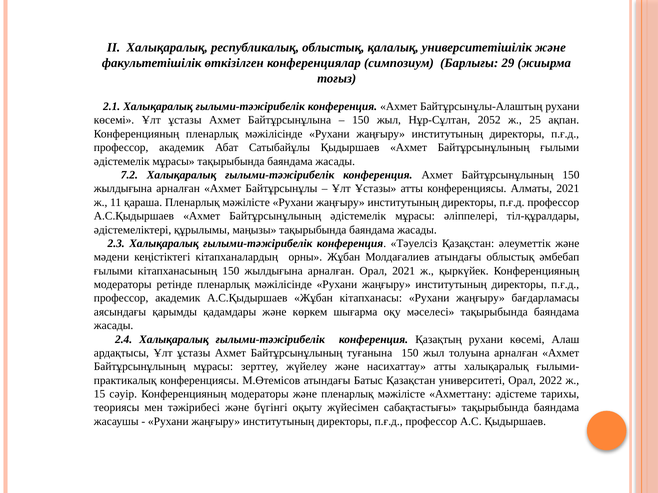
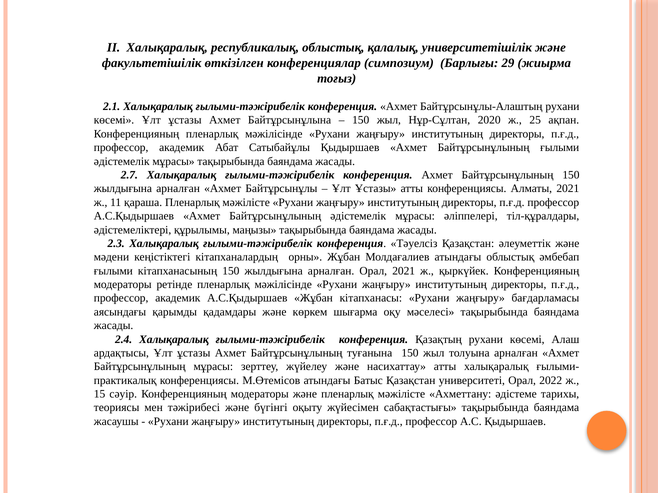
2052: 2052 -> 2020
7.2: 7.2 -> 2.7
